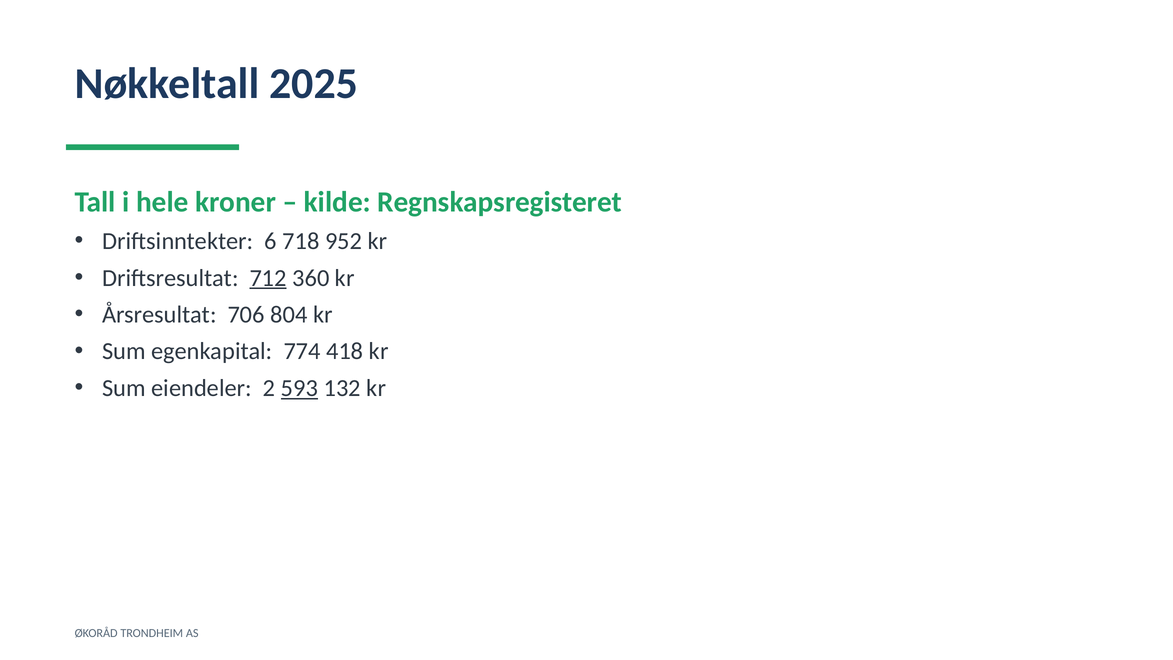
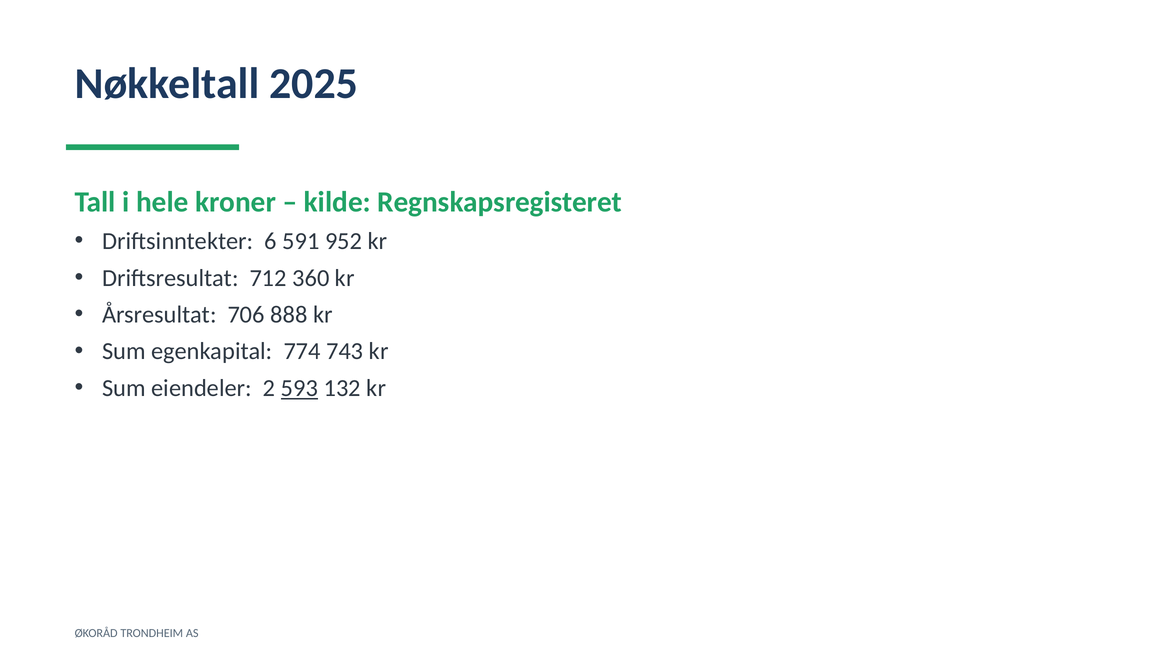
718: 718 -> 591
712 underline: present -> none
804: 804 -> 888
418: 418 -> 743
